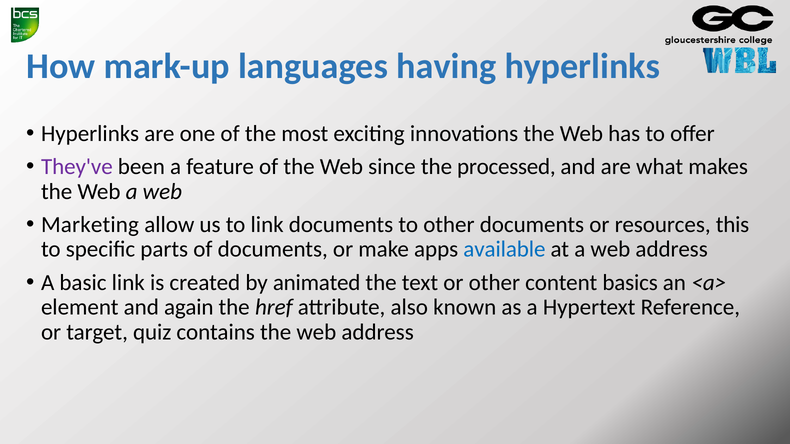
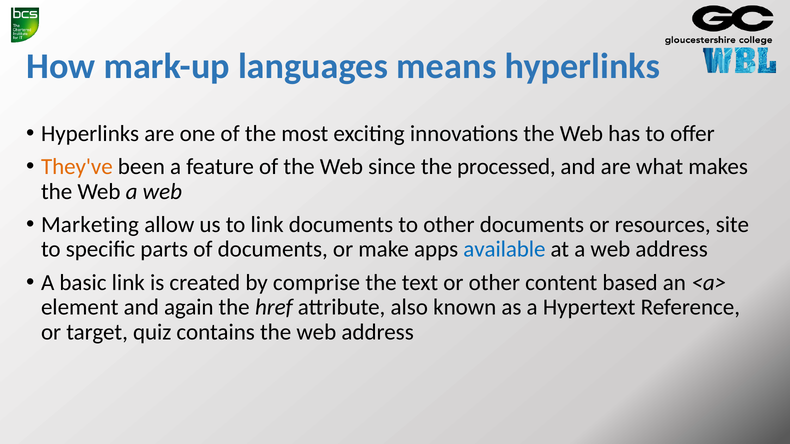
having: having -> means
They've colour: purple -> orange
this: this -> site
animated: animated -> comprise
basics: basics -> based
